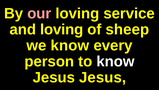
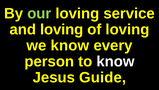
our colour: pink -> light green
of sheep: sheep -> loving
Jesus Jesus: Jesus -> Guide
